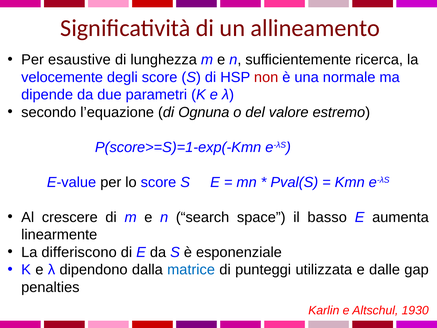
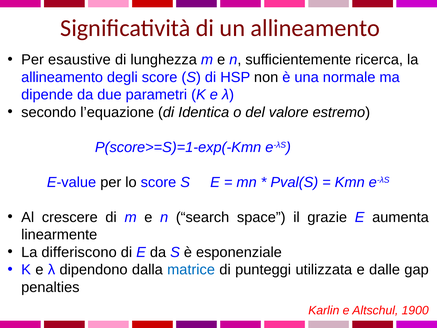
velocemente at (62, 77): velocemente -> allineamento
non colour: red -> black
Ognuna: Ognuna -> Identica
basso: basso -> grazie
1930: 1930 -> 1900
